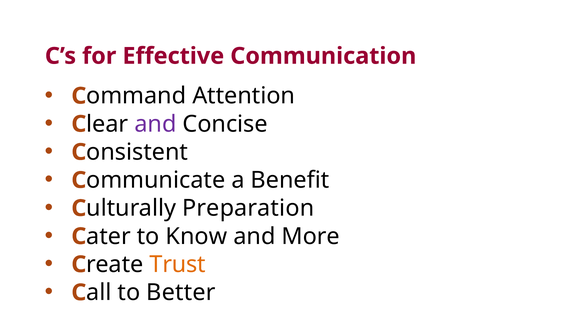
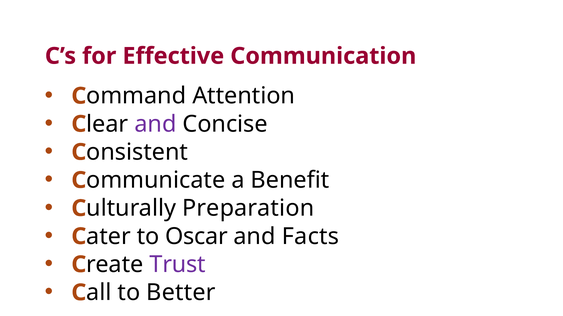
Know: Know -> Oscar
More: More -> Facts
Trust colour: orange -> purple
